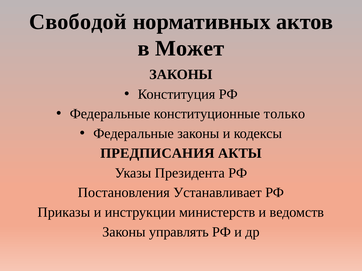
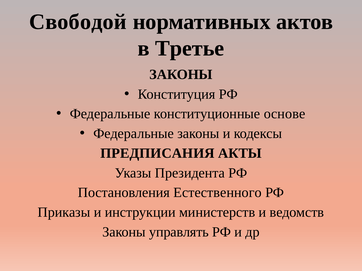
Может: Может -> Третье
только: только -> основе
Устанавливает: Устанавливает -> Естественного
